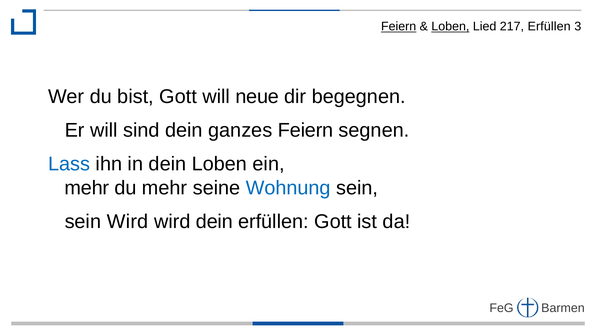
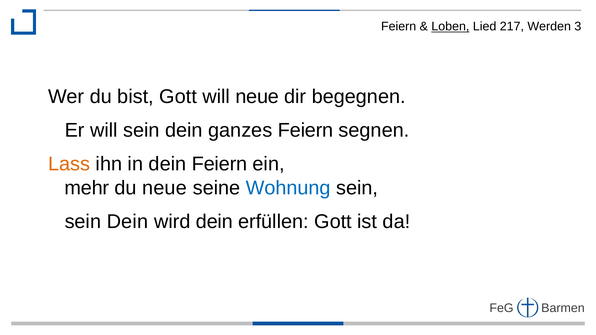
Feiern at (399, 27) underline: present -> none
217 Erfüllen: Erfüllen -> Werden
will sind: sind -> sein
Lass colour: blue -> orange
dein Loben: Loben -> Feiern
du mehr: mehr -> neue
Wird at (127, 222): Wird -> Dein
